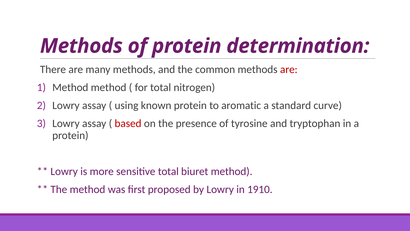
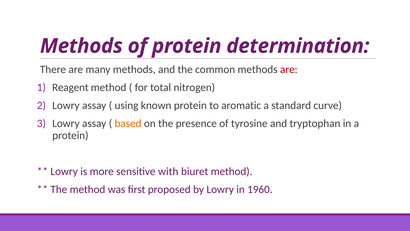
Method at (70, 87): Method -> Reagent
based colour: red -> orange
sensitive total: total -> with
1910: 1910 -> 1960
